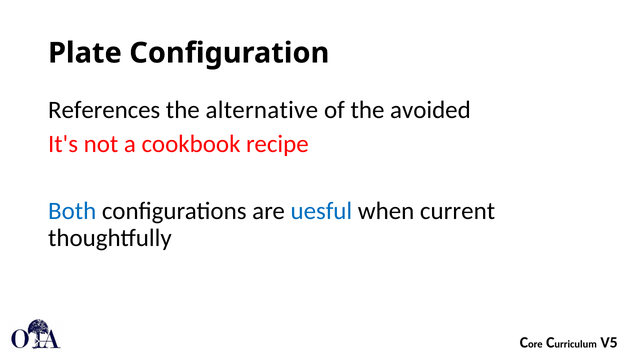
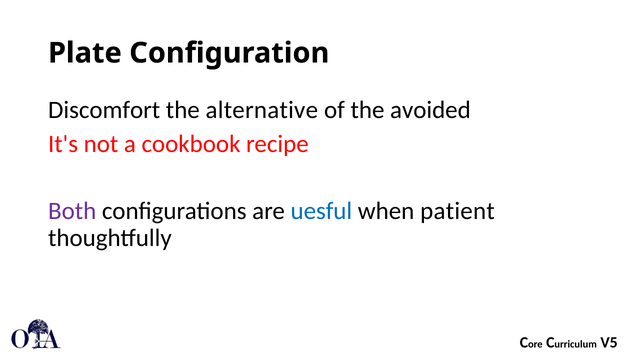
References: References -> Discomfort
Both colour: blue -> purple
current: current -> patient
